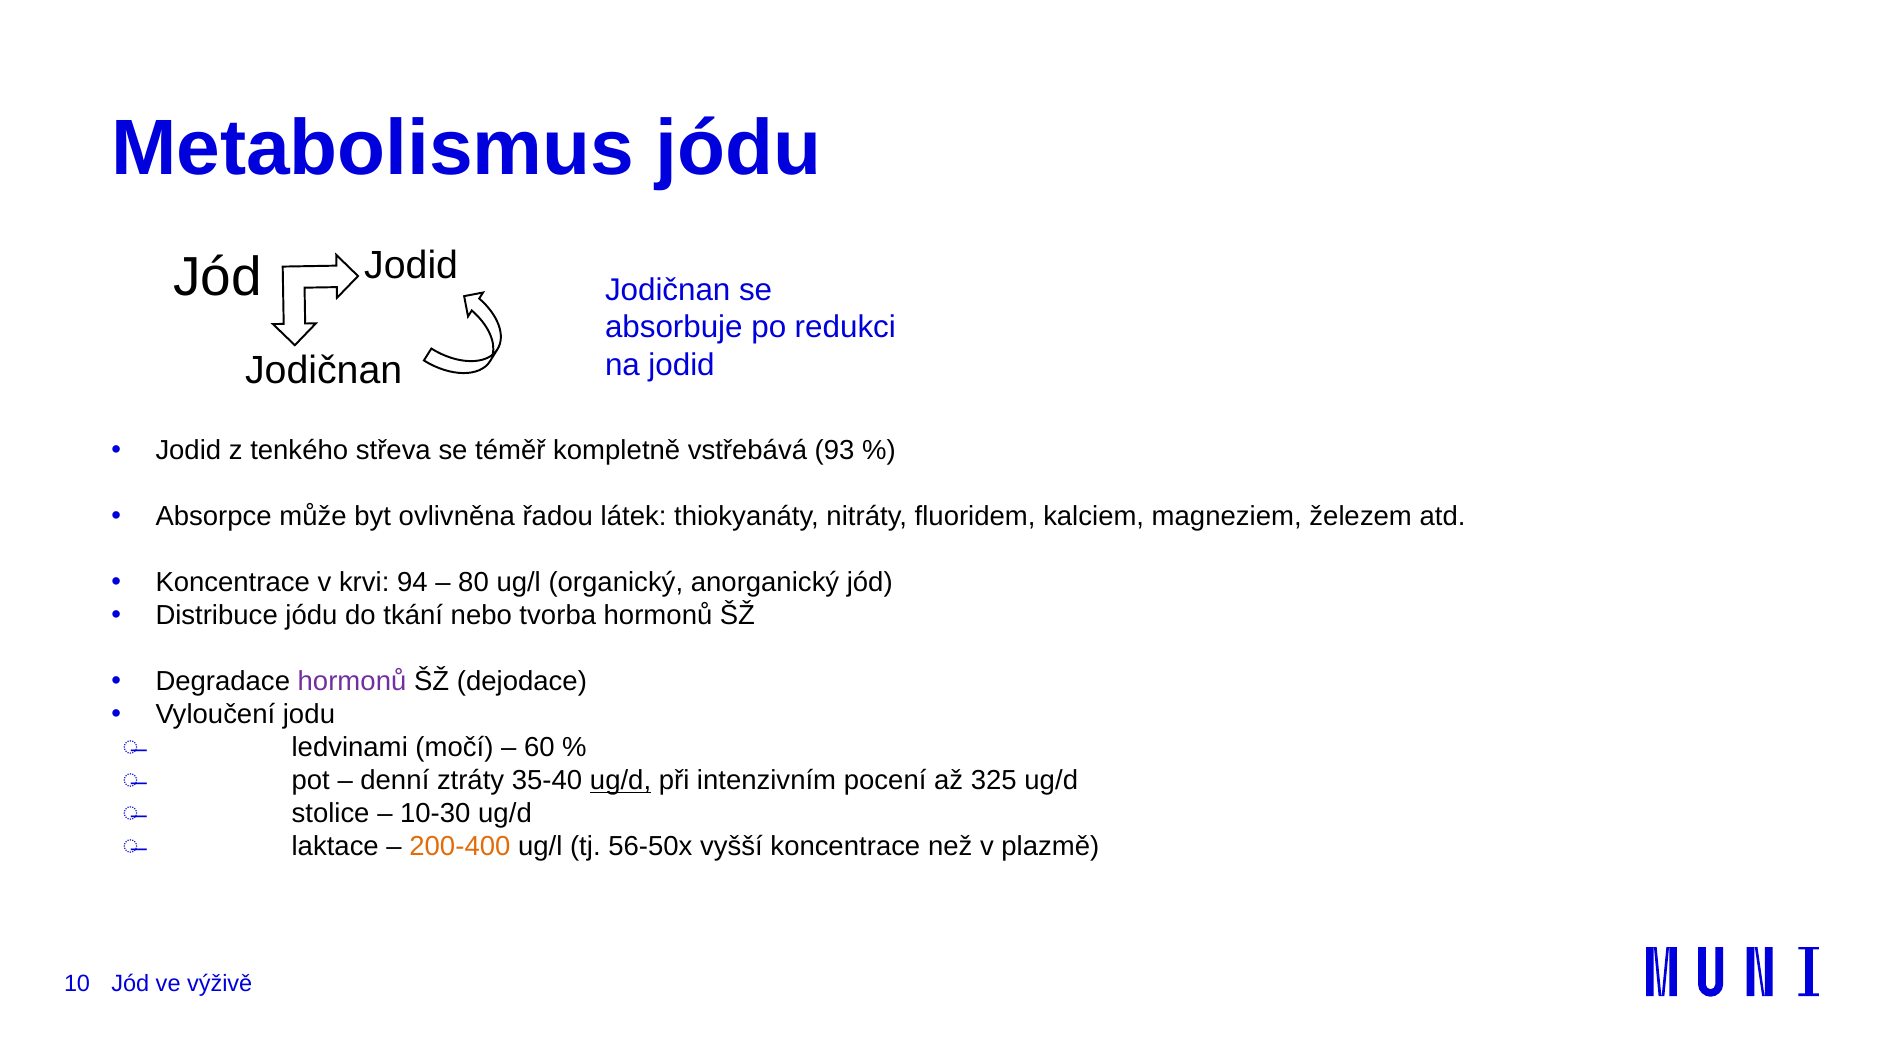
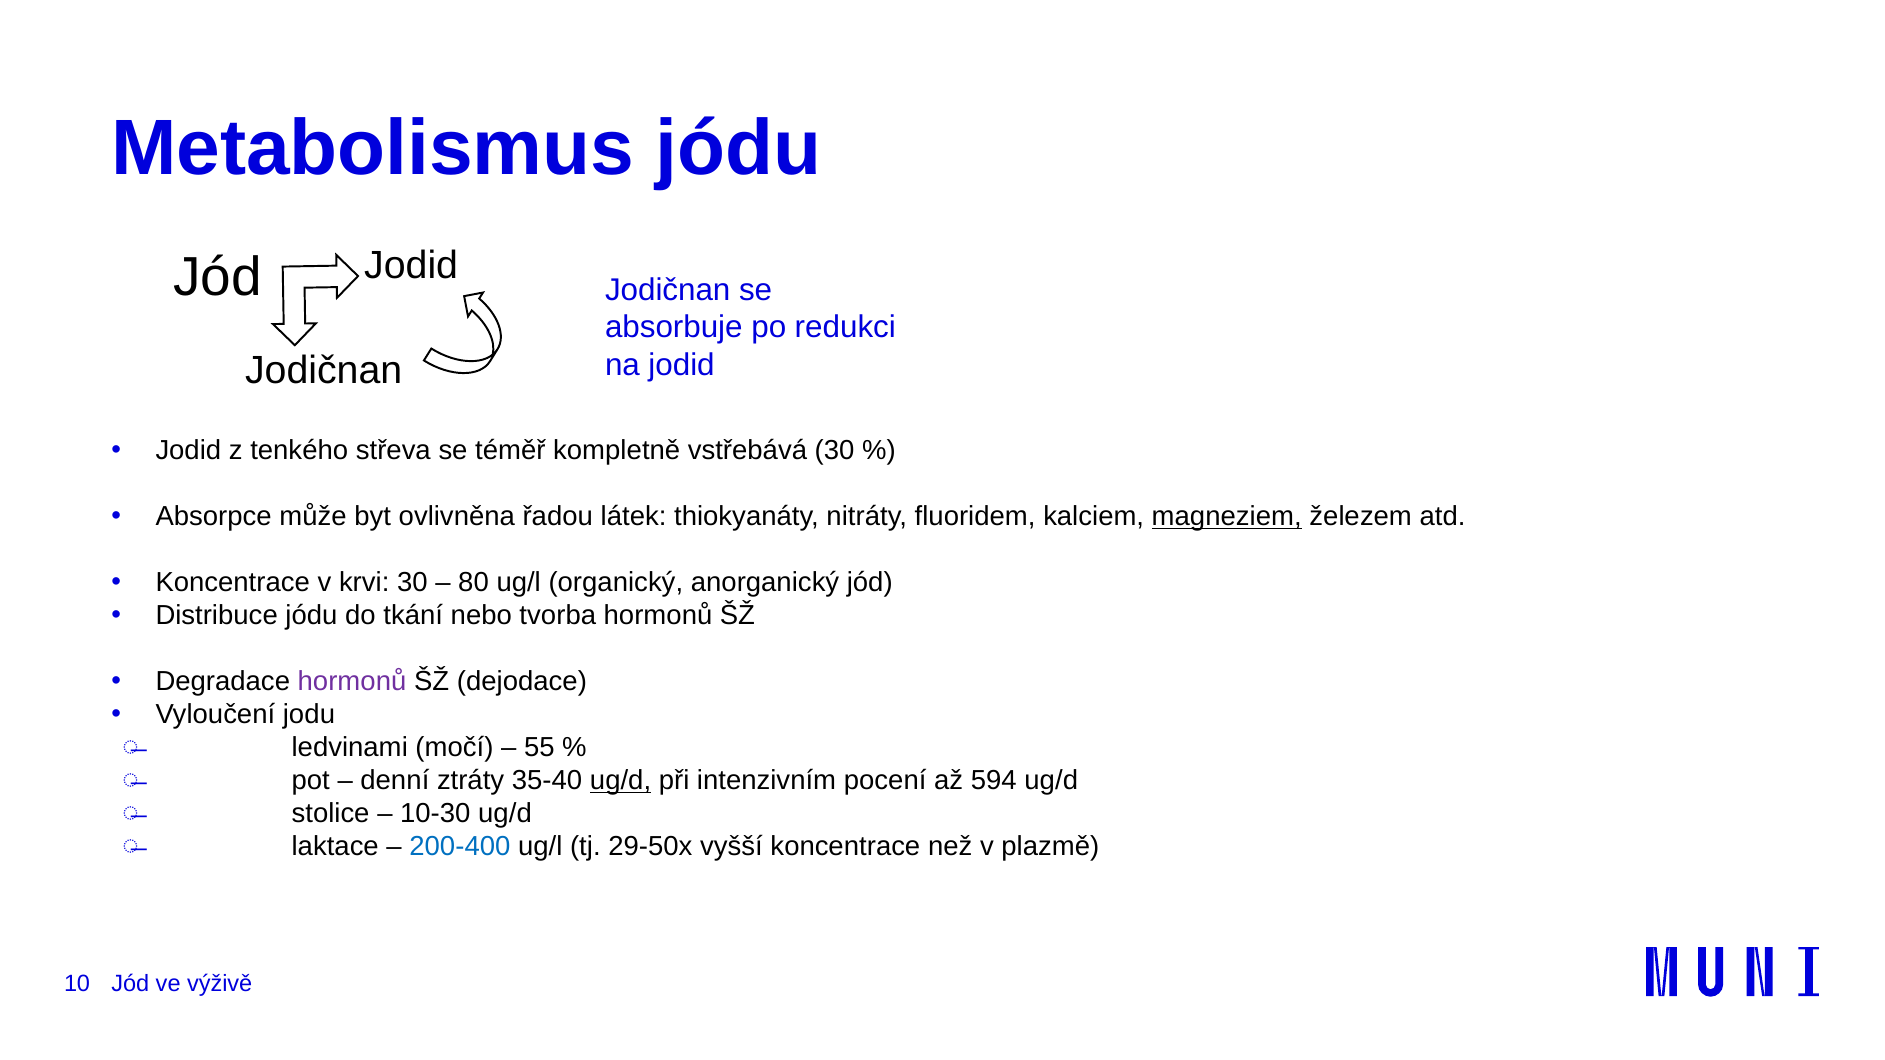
vstřebává 93: 93 -> 30
magneziem underline: none -> present
krvi 94: 94 -> 30
60: 60 -> 55
325: 325 -> 594
200-400 colour: orange -> blue
56-50x: 56-50x -> 29-50x
